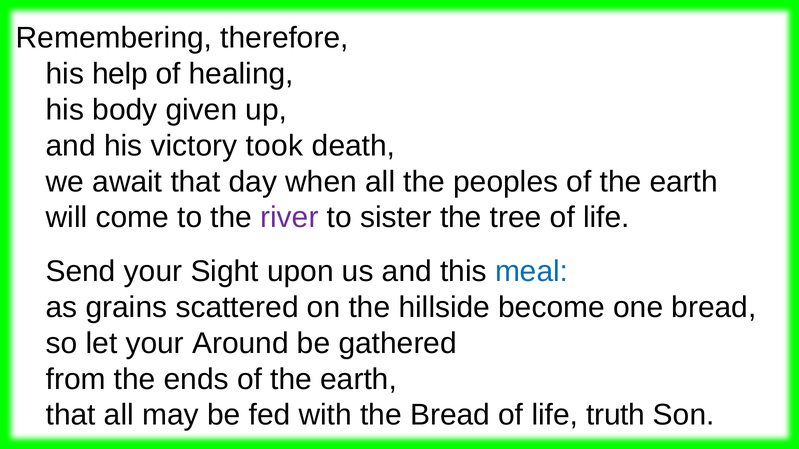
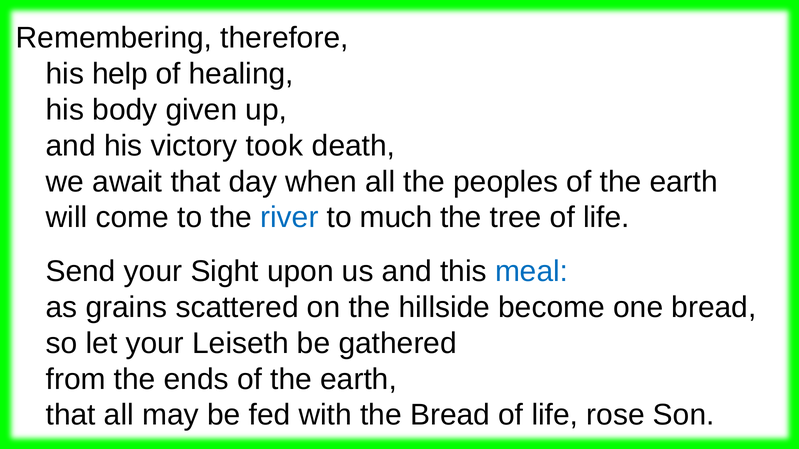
river colour: purple -> blue
sister: sister -> much
Around: Around -> Leiseth
truth: truth -> rose
